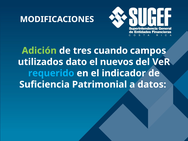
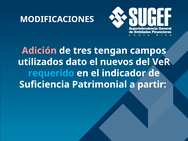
Adición colour: light green -> pink
cuando: cuando -> tengan
datos: datos -> partir
